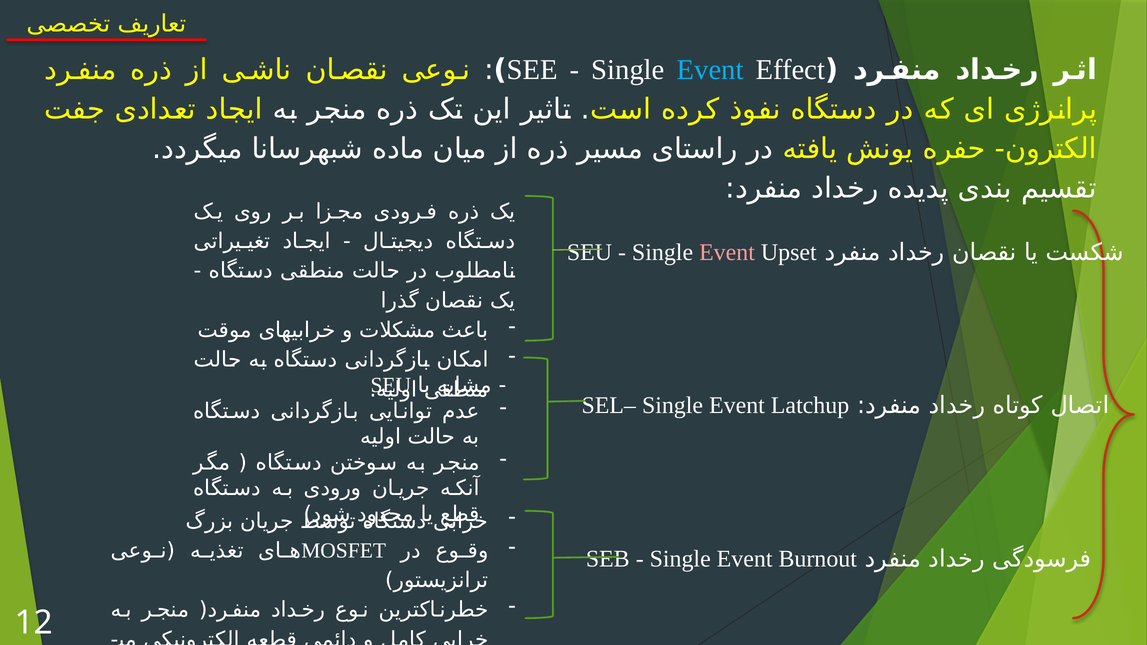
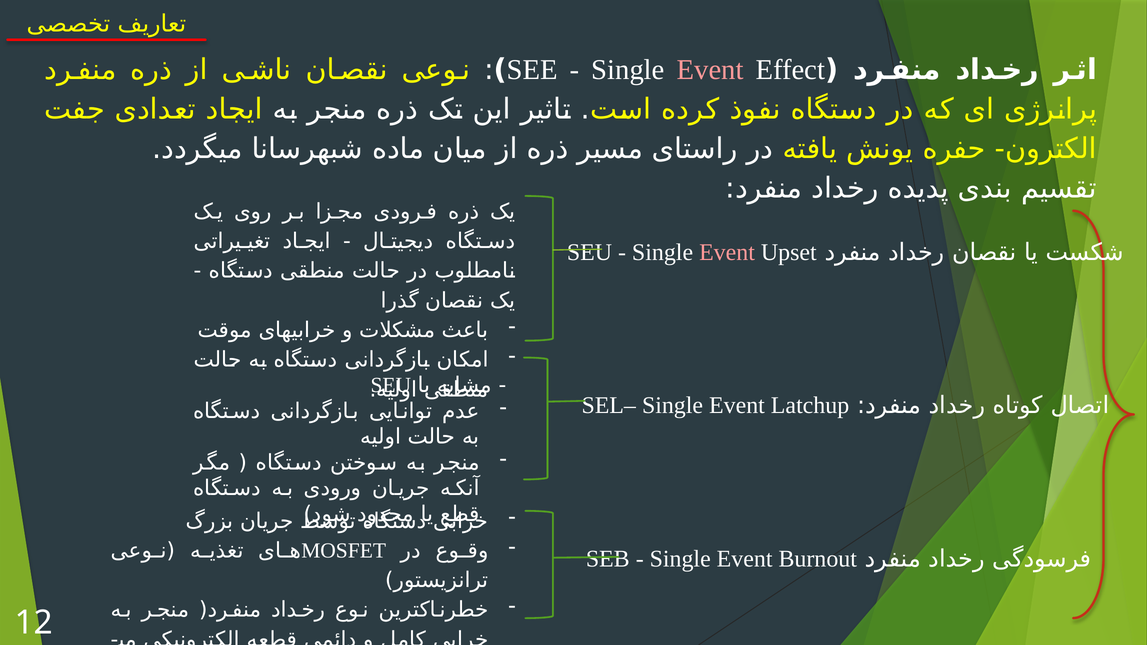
Event at (710, 70) colour: light blue -> pink
